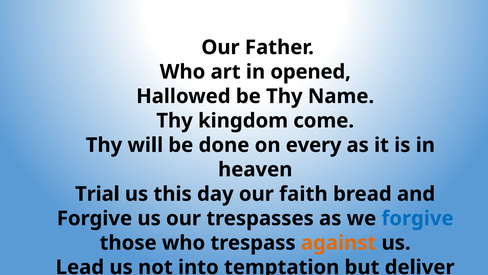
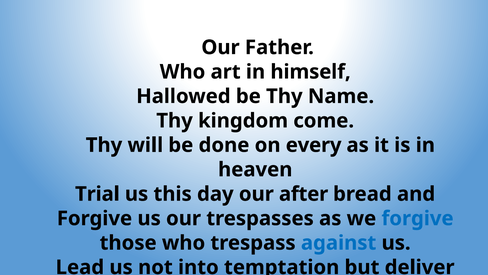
opened: opened -> himself
faith: faith -> after
against colour: orange -> blue
